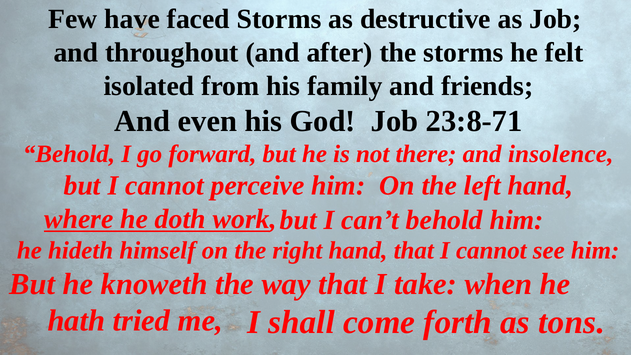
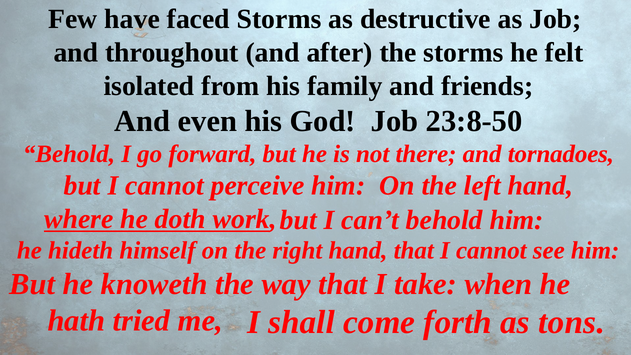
23:8-71: 23:8-71 -> 23:8-50
insolence: insolence -> tornadoes
